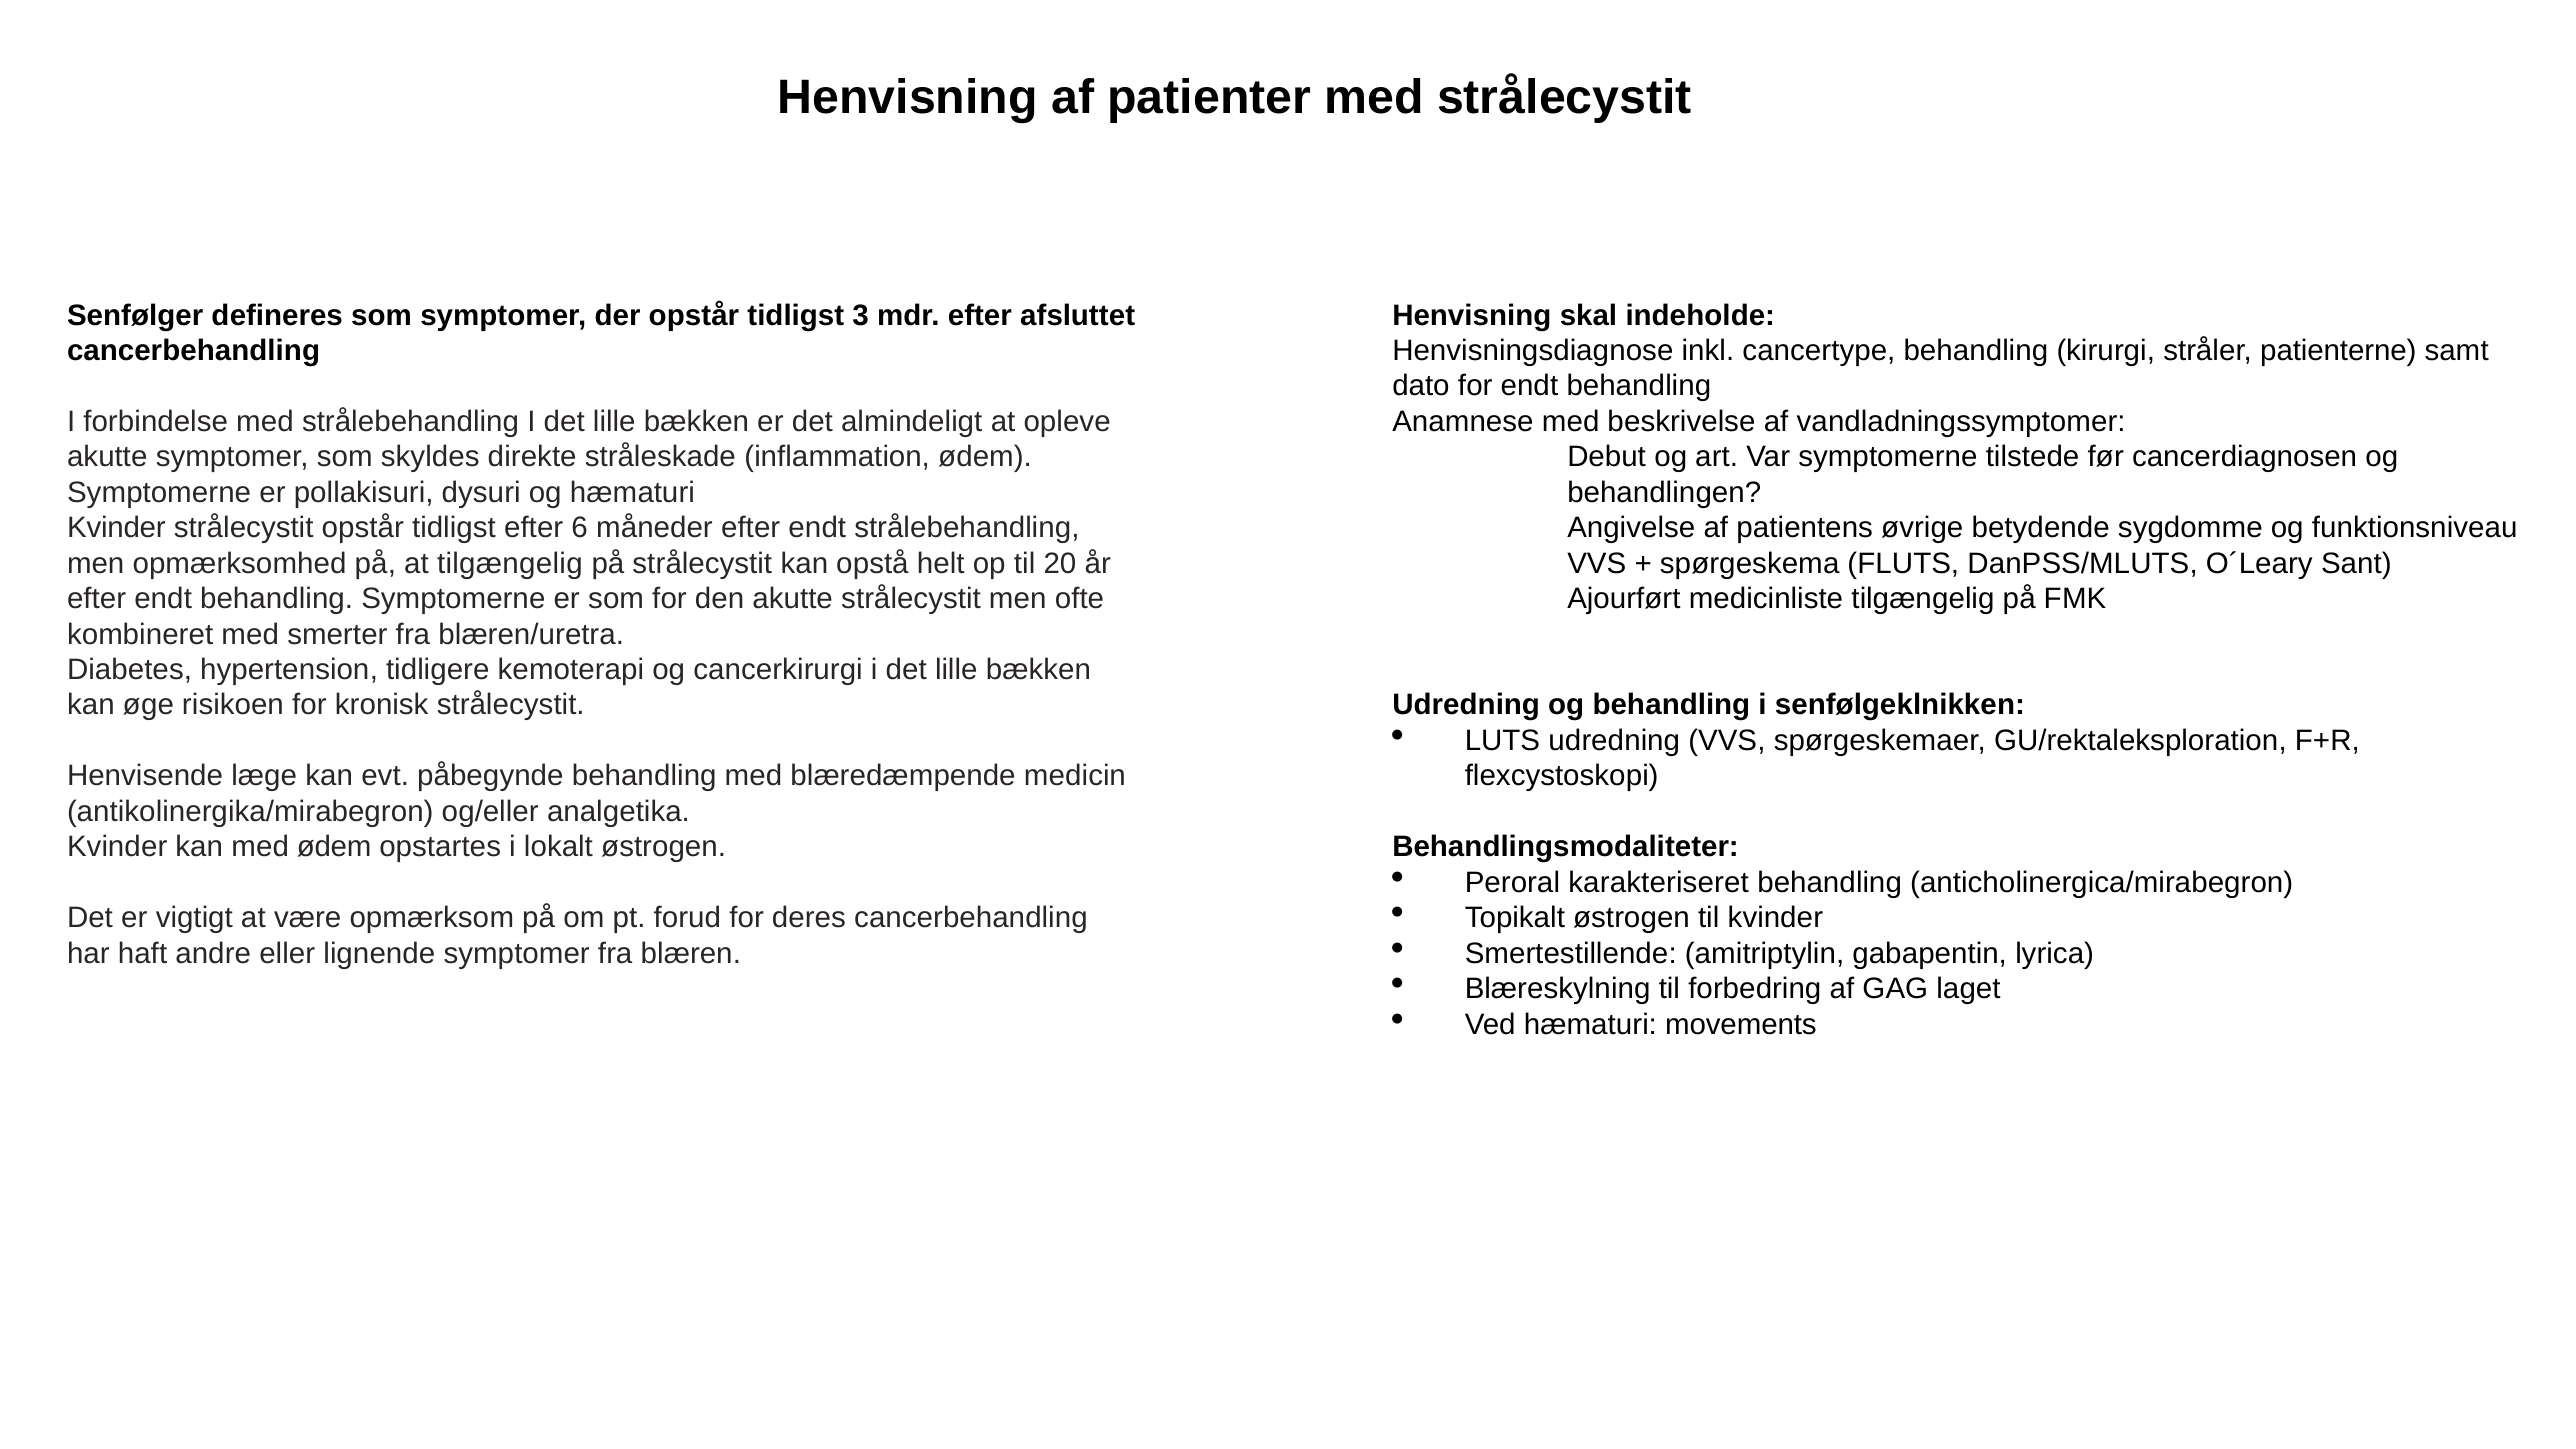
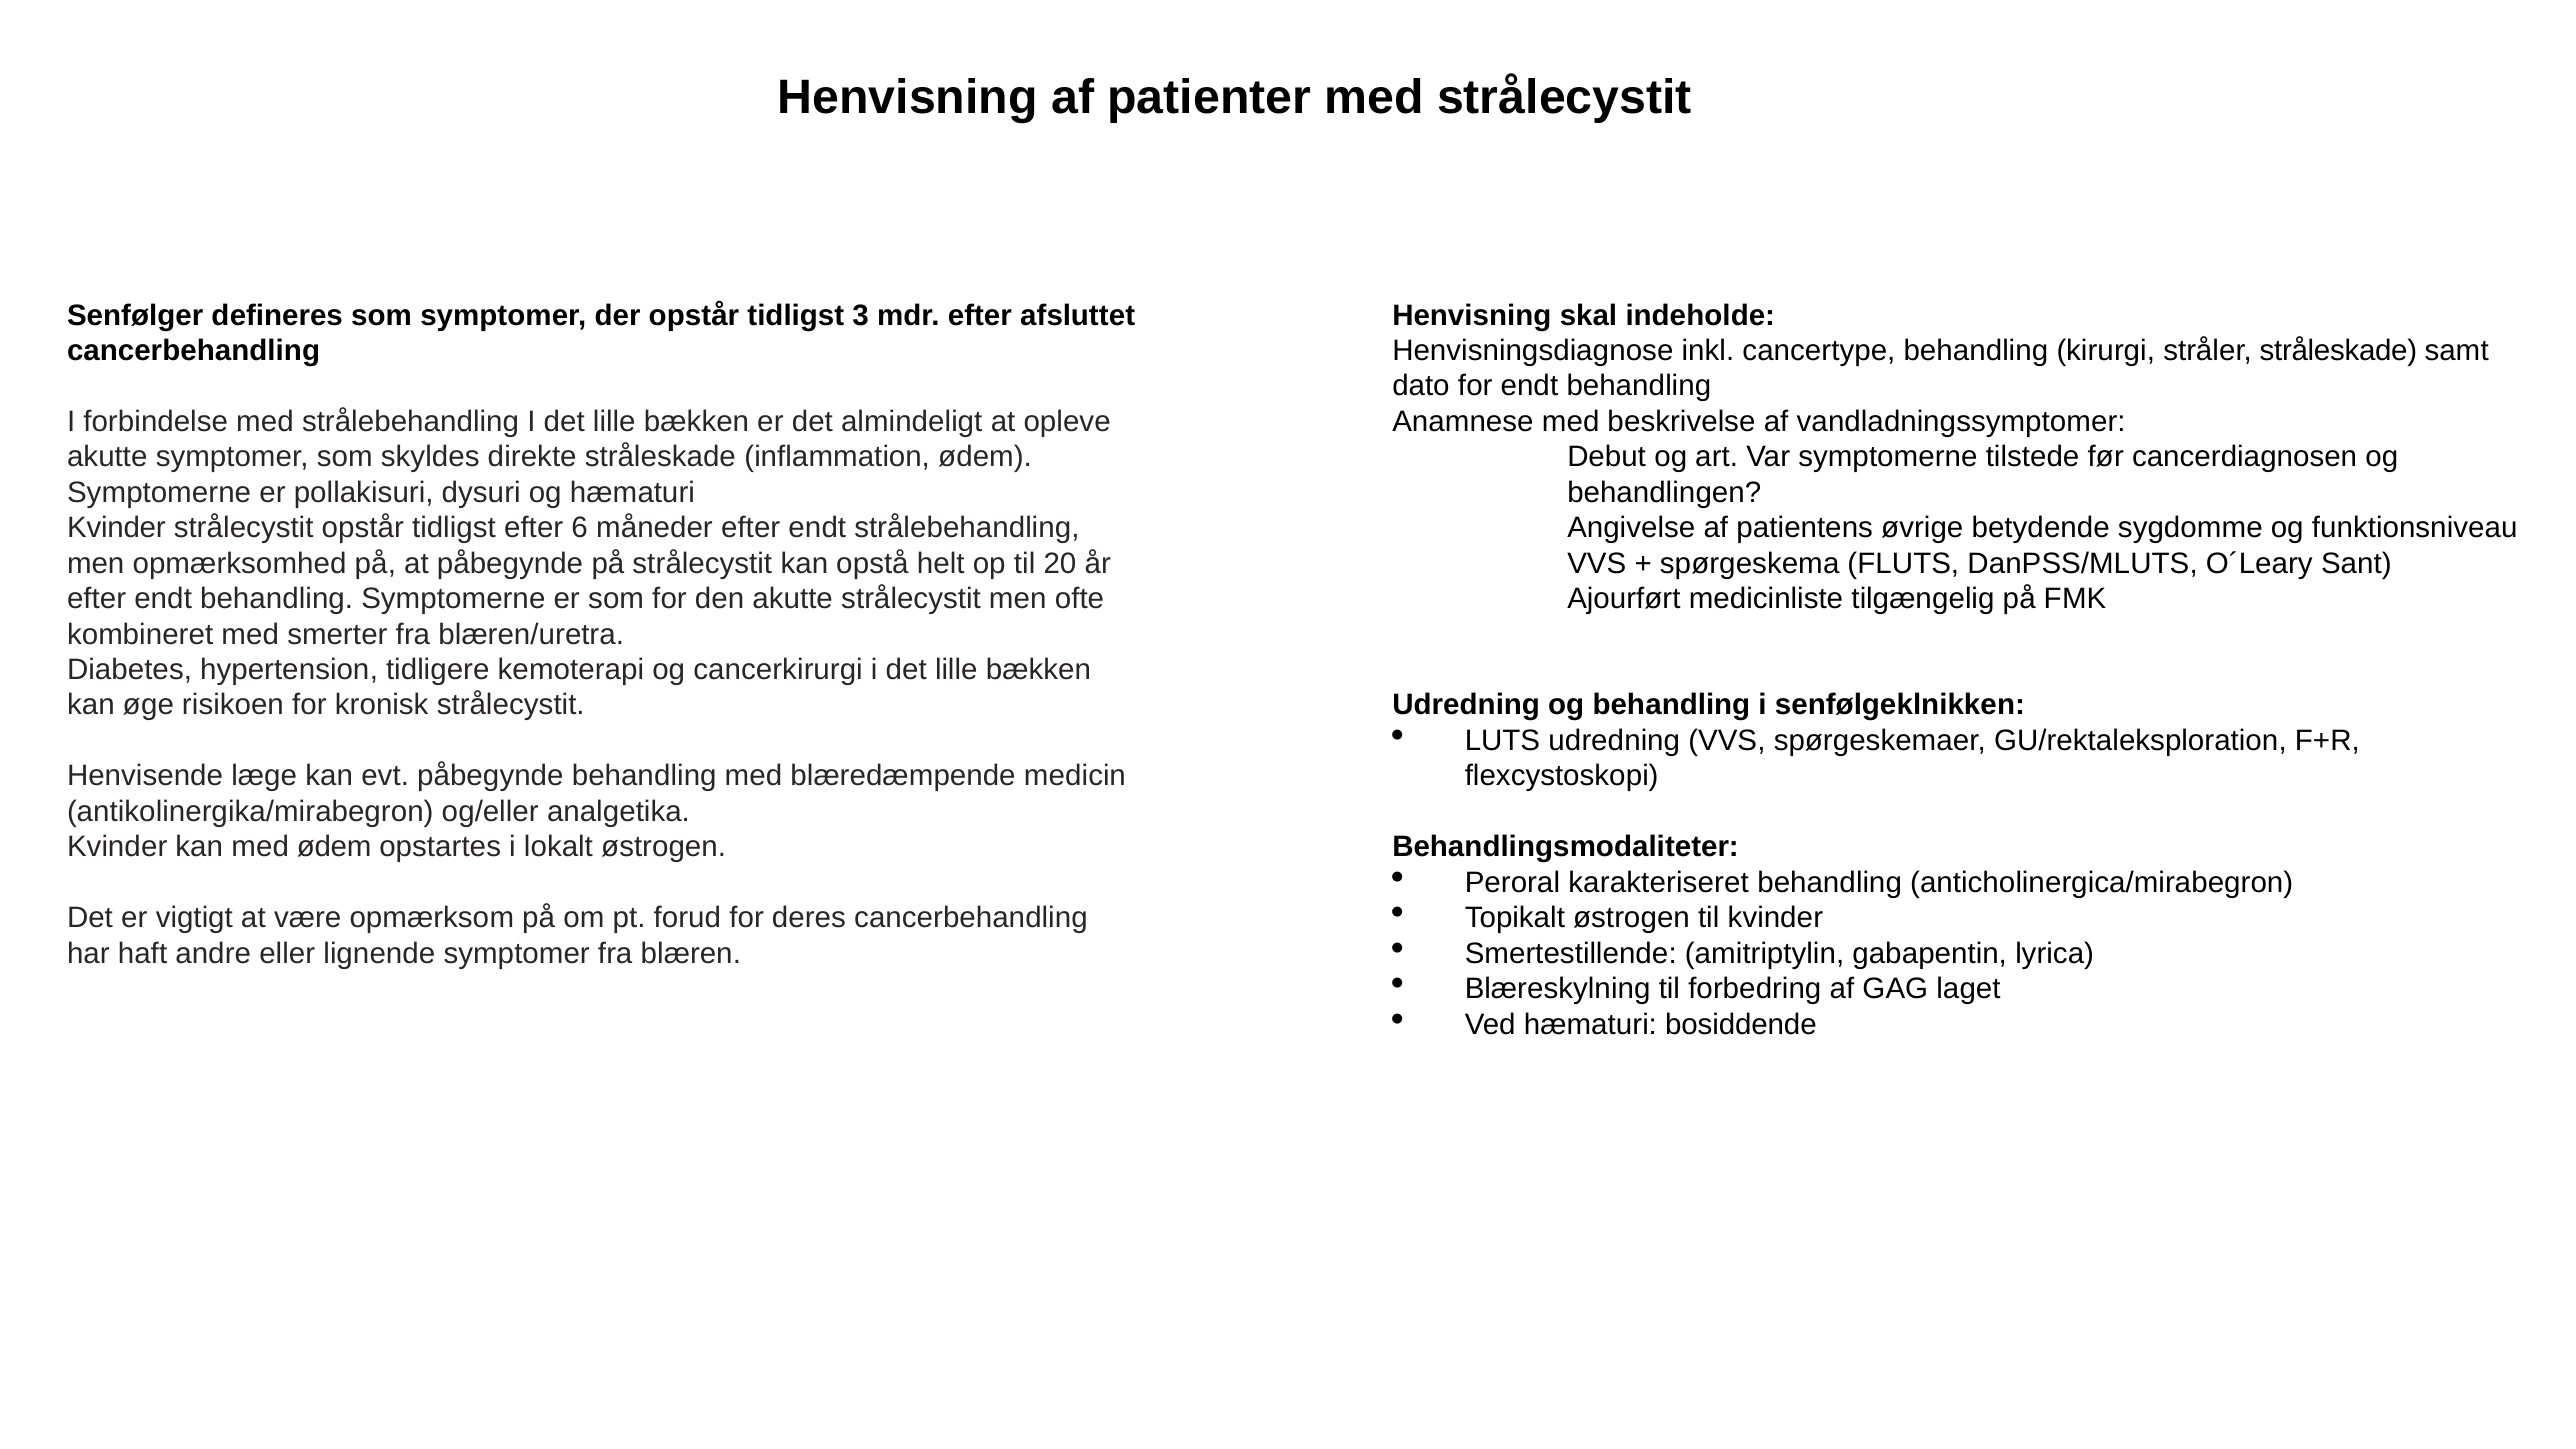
stråler patienterne: patienterne -> stråleskade
at tilgængelig: tilgængelig -> påbegynde
movements: movements -> bosiddende
